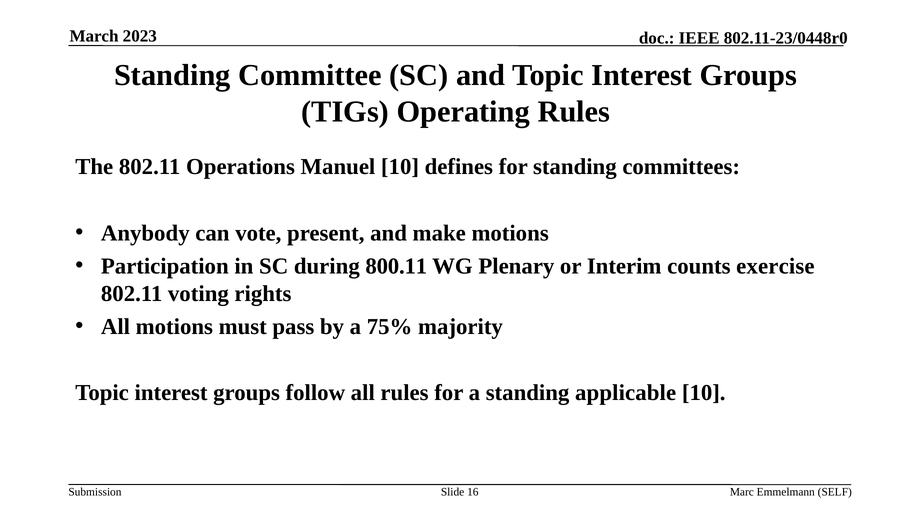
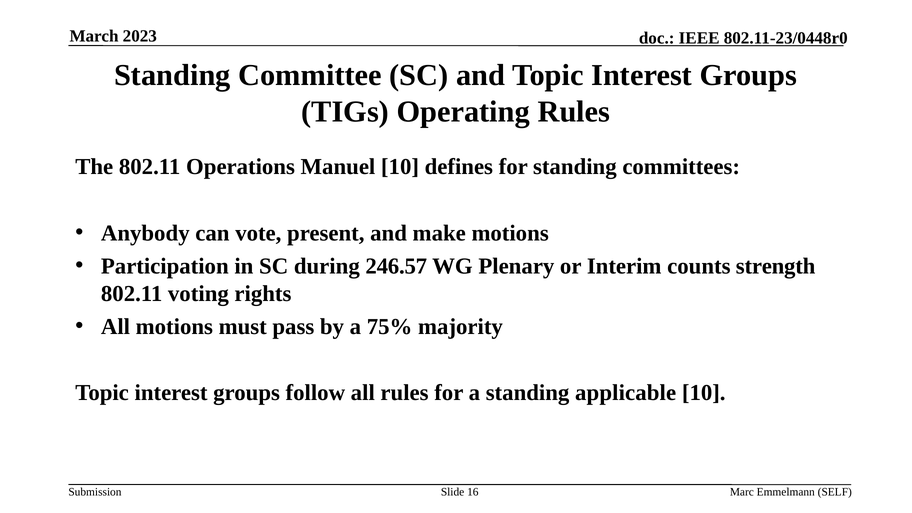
800.11: 800.11 -> 246.57
exercise: exercise -> strength
